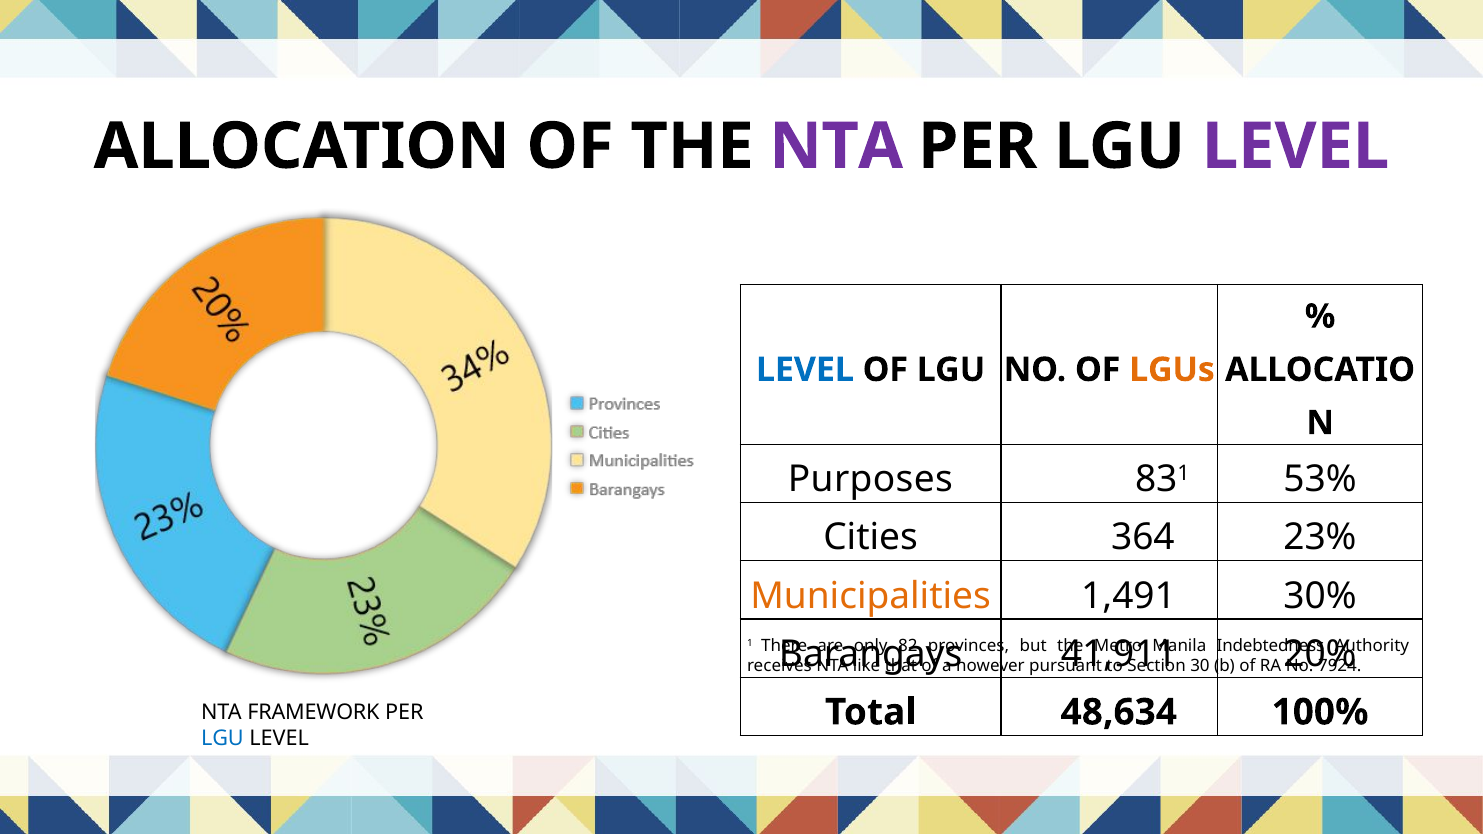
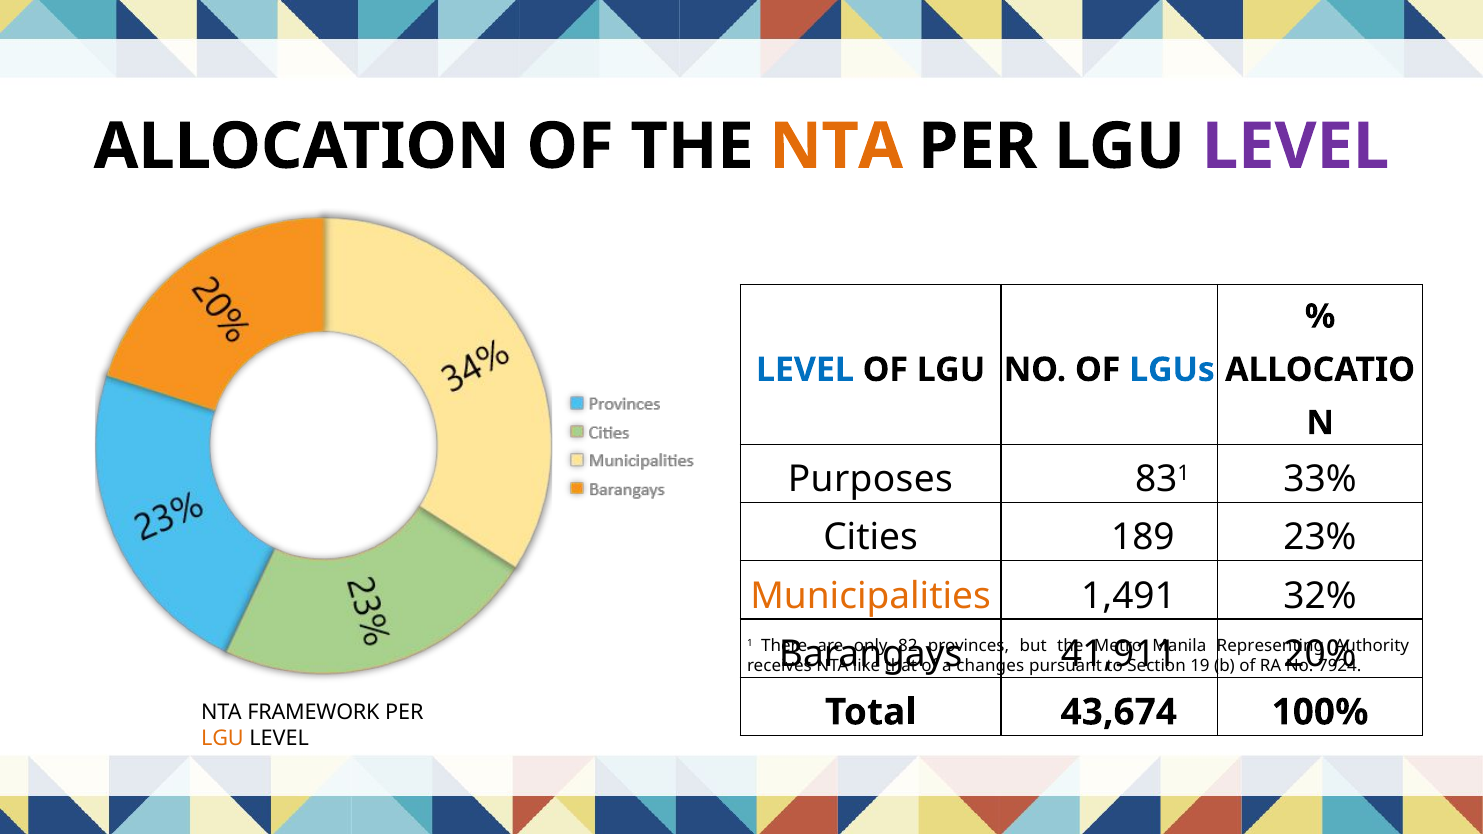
NTA at (836, 147) colour: purple -> orange
LGUs colour: orange -> blue
53%: 53% -> 33%
364: 364 -> 189
30%: 30% -> 32%
Indebtedness: Indebtedness -> Representing
however: however -> changes
30: 30 -> 19
48,634: 48,634 -> 43,674
LGU at (222, 739) colour: blue -> orange
